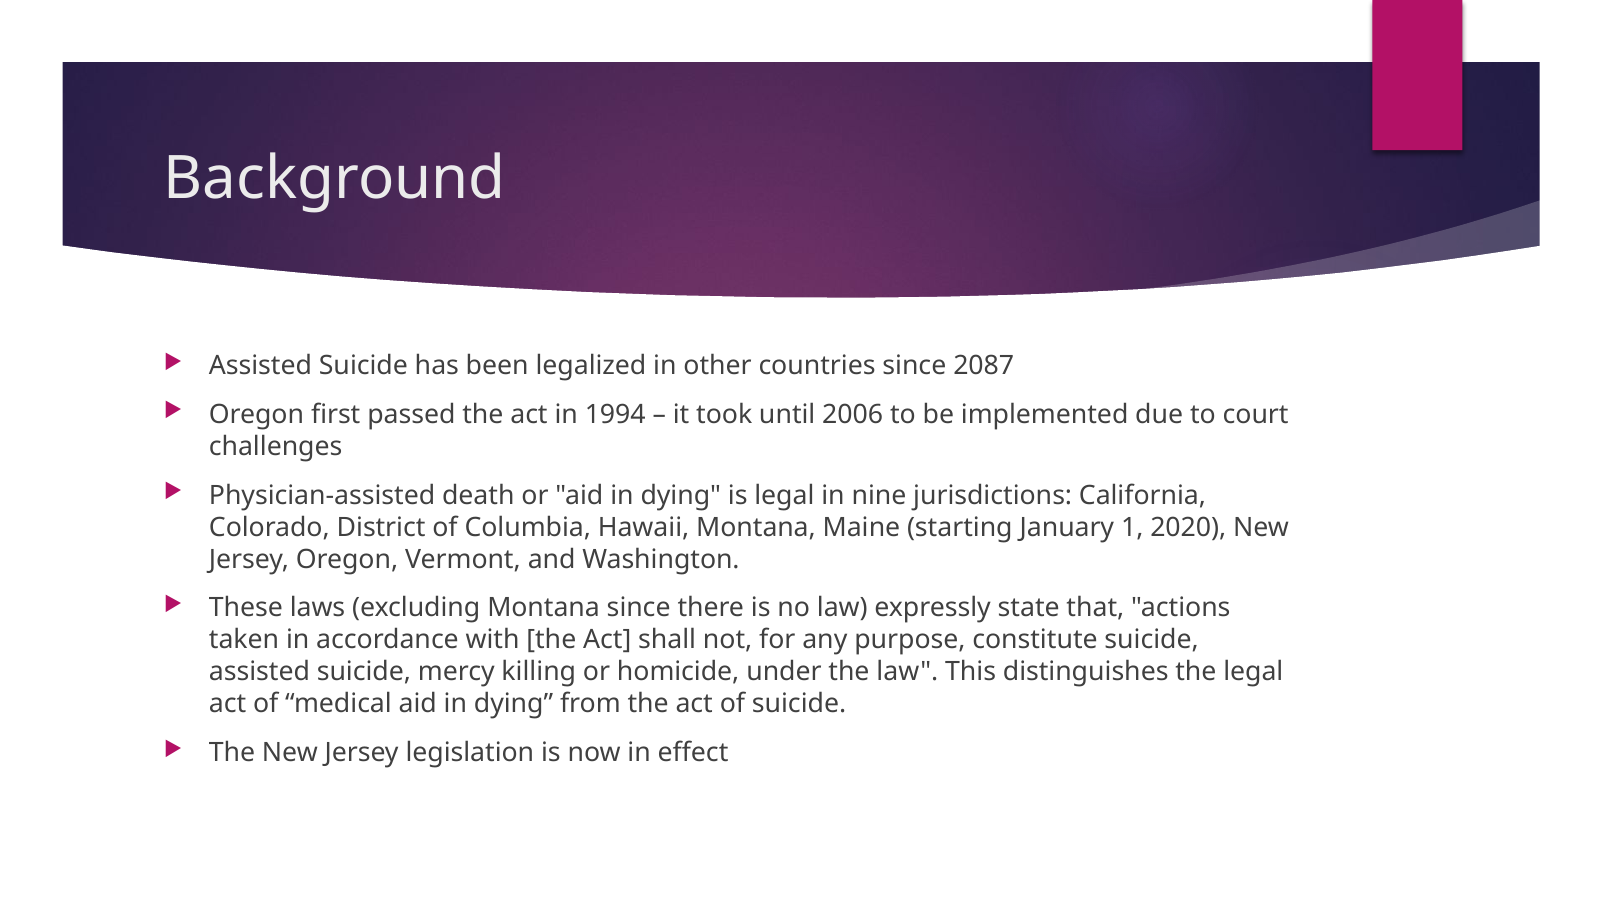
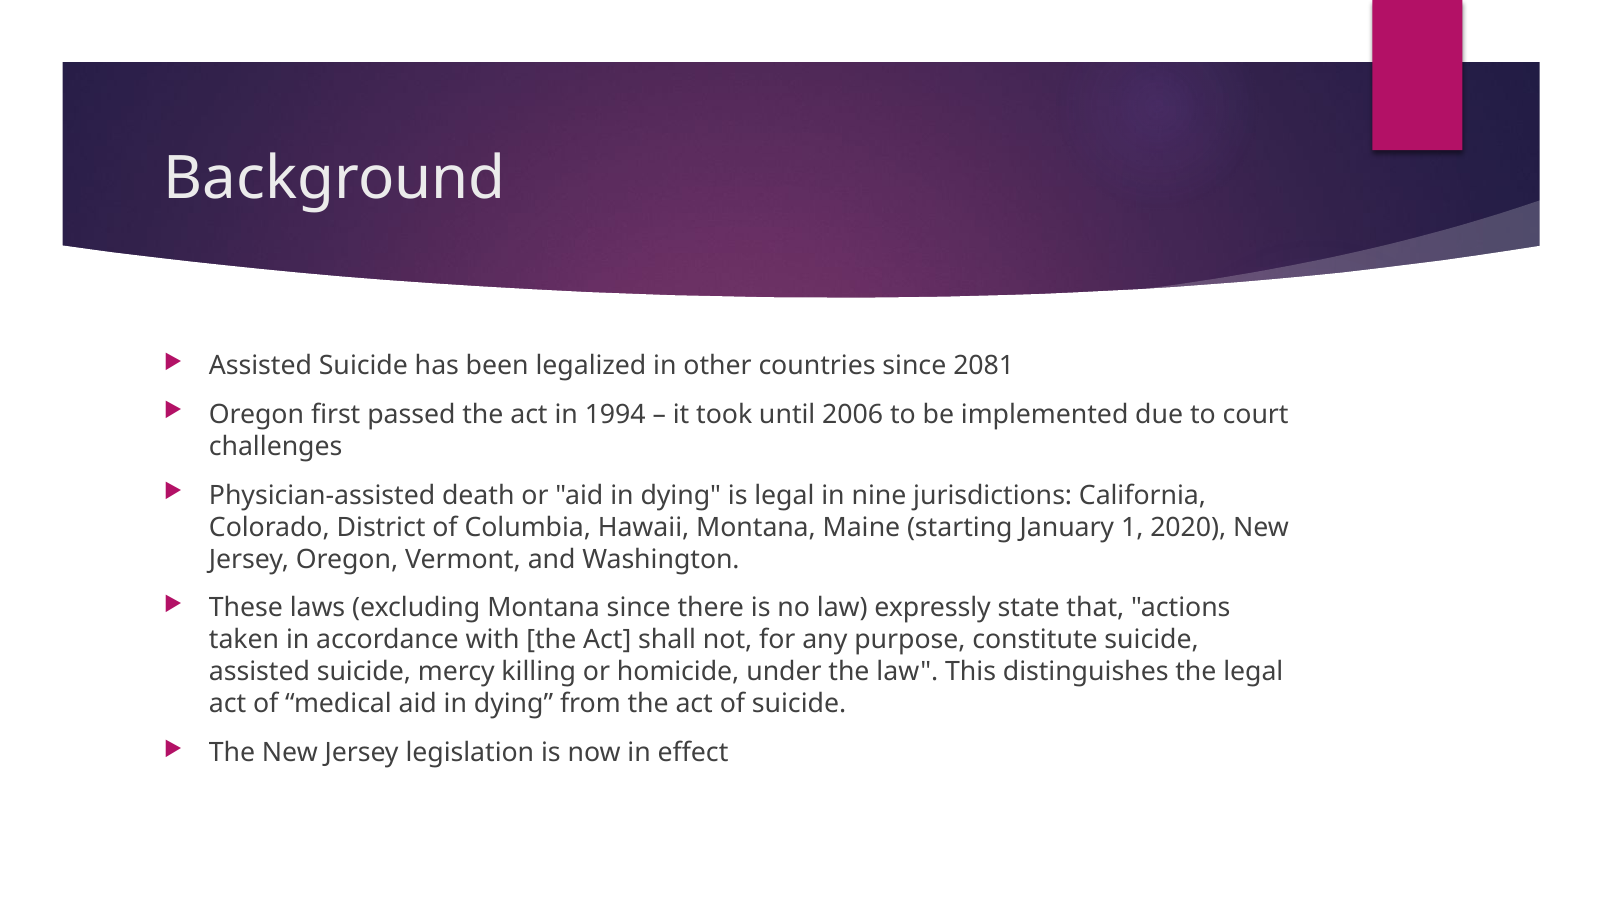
2087: 2087 -> 2081
